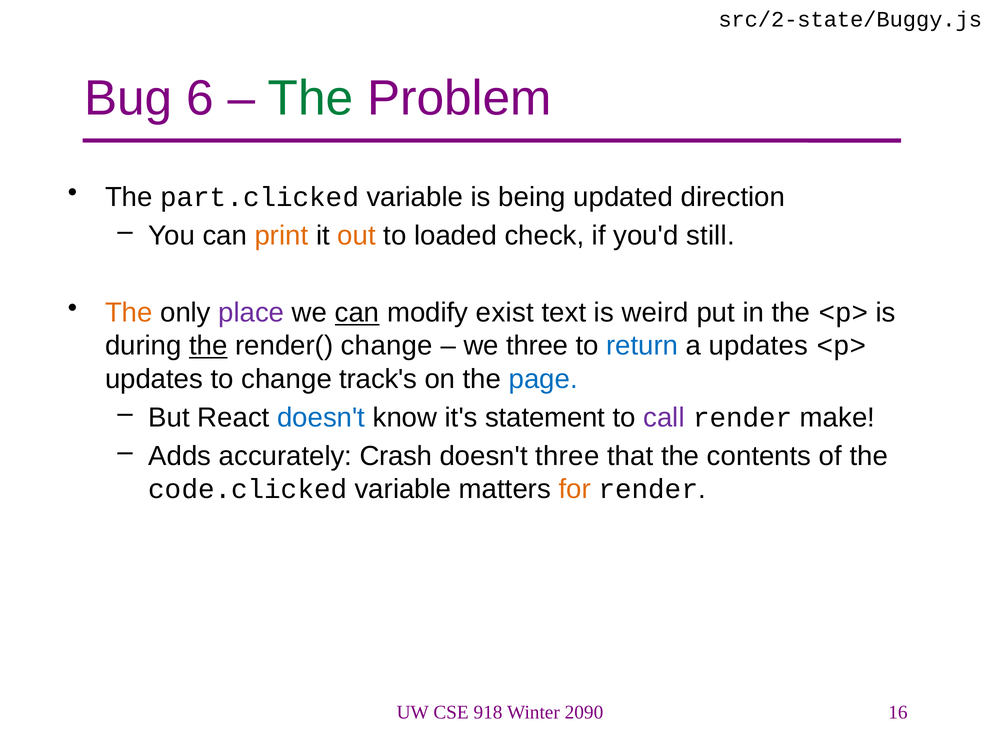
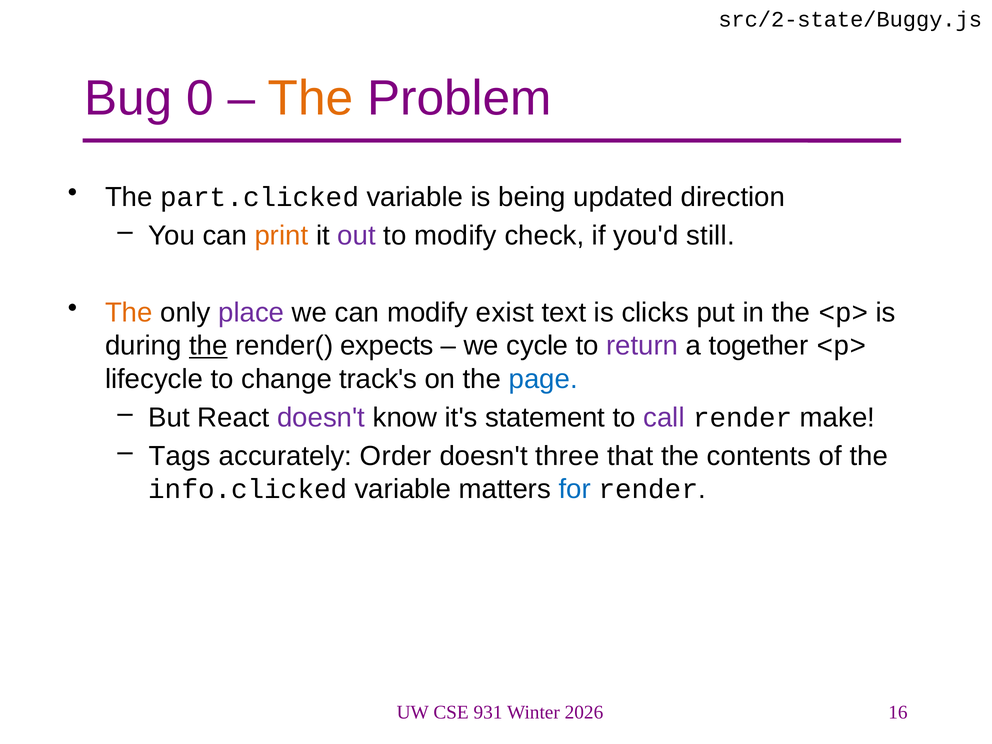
6: 6 -> 0
The at (311, 99) colour: green -> orange
out colour: orange -> purple
to loaded: loaded -> modify
can at (357, 313) underline: present -> none
weird: weird -> clicks
render( change: change -> expects
we three: three -> cycle
return colour: blue -> purple
a updates: updates -> together
updates at (154, 379): updates -> lifecycle
doesn't at (321, 418) colour: blue -> purple
Adds: Adds -> Tags
Crash: Crash -> Order
code.clicked: code.clicked -> info.clicked
for colour: orange -> blue
918: 918 -> 931
2090: 2090 -> 2026
